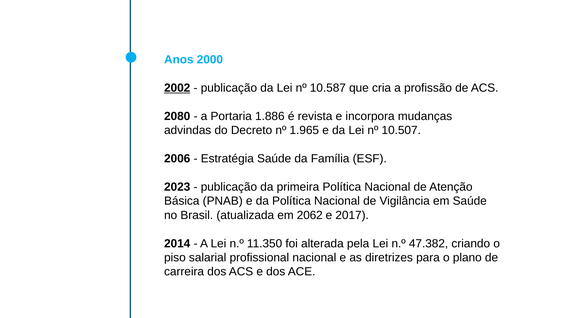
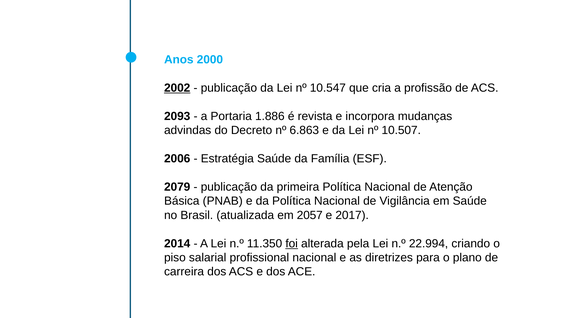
10.587: 10.587 -> 10.547
2080: 2080 -> 2093
1.965: 1.965 -> 6.863
2023: 2023 -> 2079
2062: 2062 -> 2057
foi underline: none -> present
47.382: 47.382 -> 22.994
